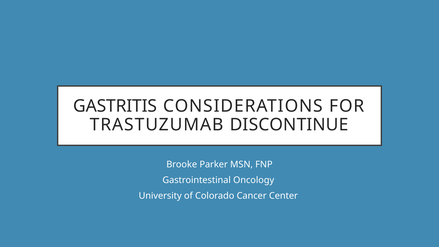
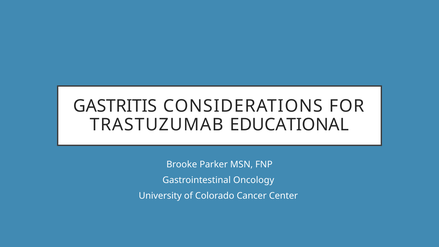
DISCONTINUE: DISCONTINUE -> EDUCATIONAL
